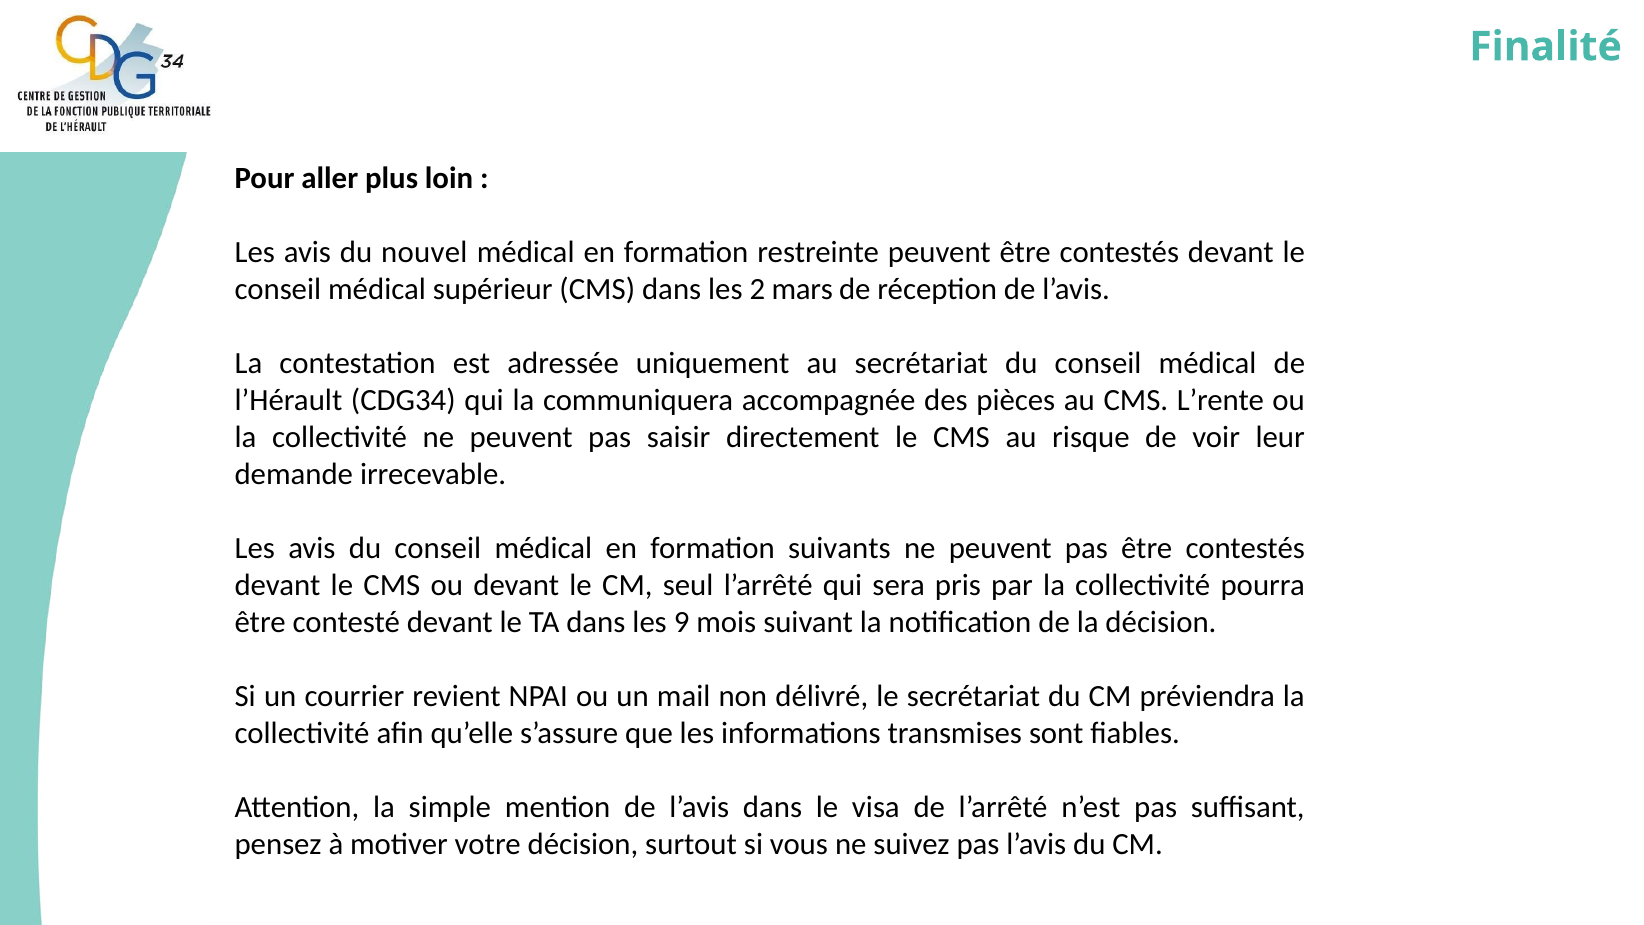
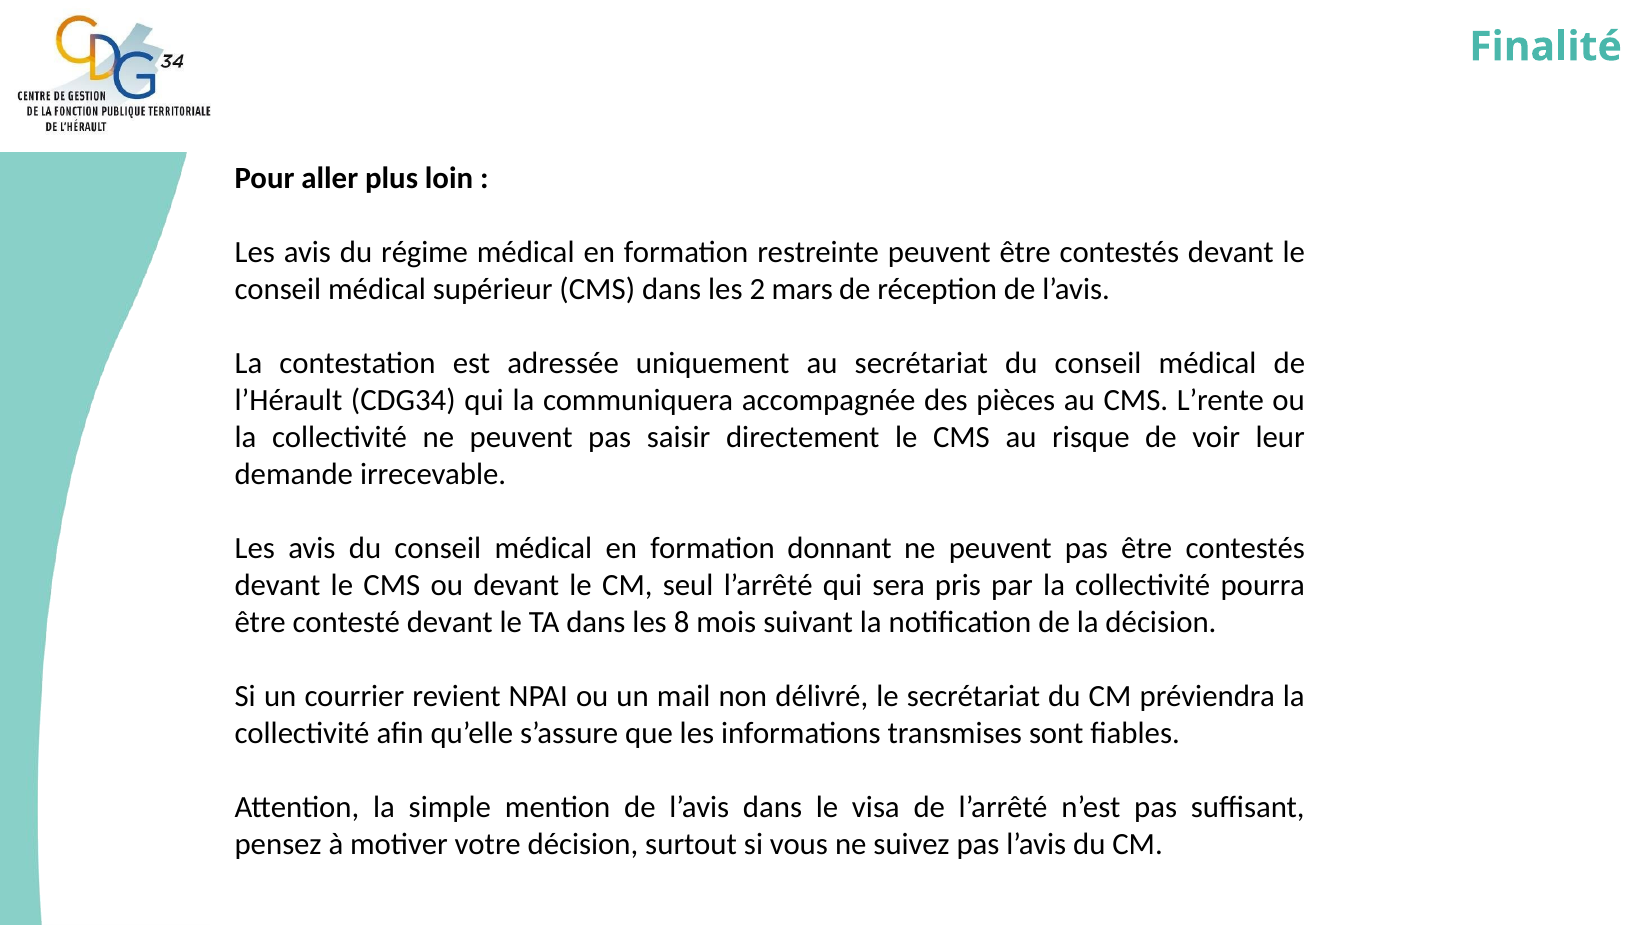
nouvel: nouvel -> régime
suivants: suivants -> donnant
9: 9 -> 8
